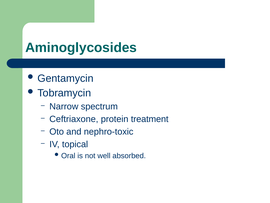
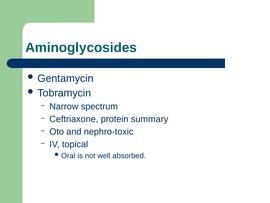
treatment: treatment -> summary
